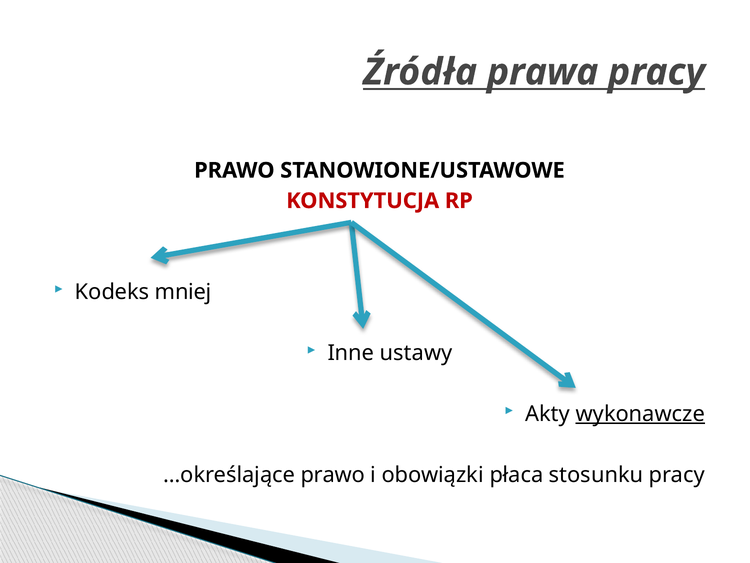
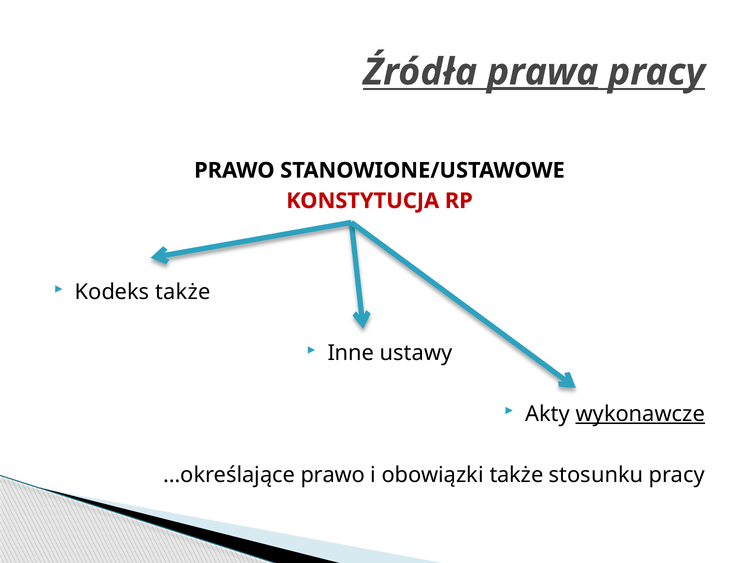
prawa underline: none -> present
Kodeks mniej: mniej -> także
obowiązki płaca: płaca -> także
